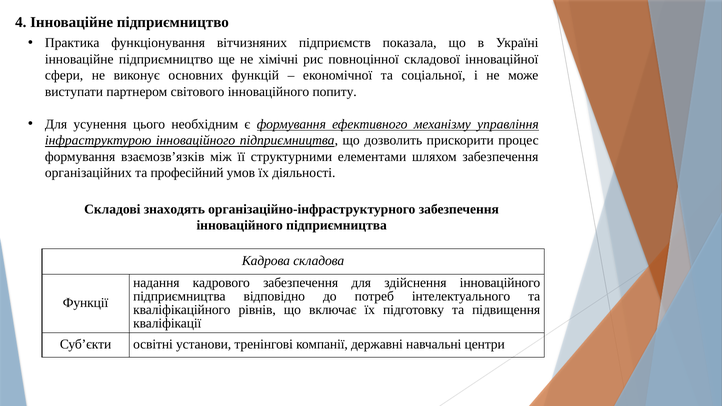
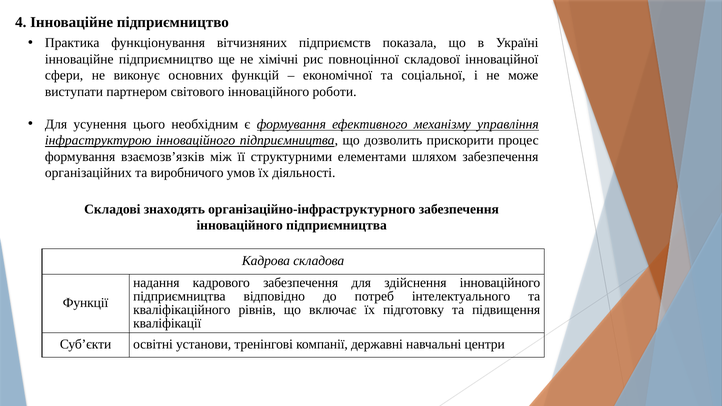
попиту: попиту -> роботи
професійний: професійний -> виробничого
